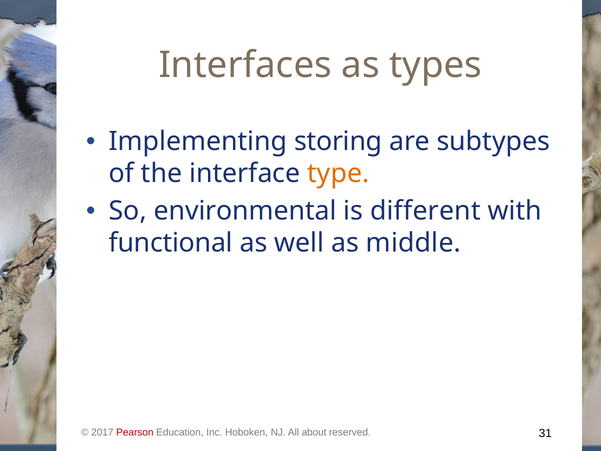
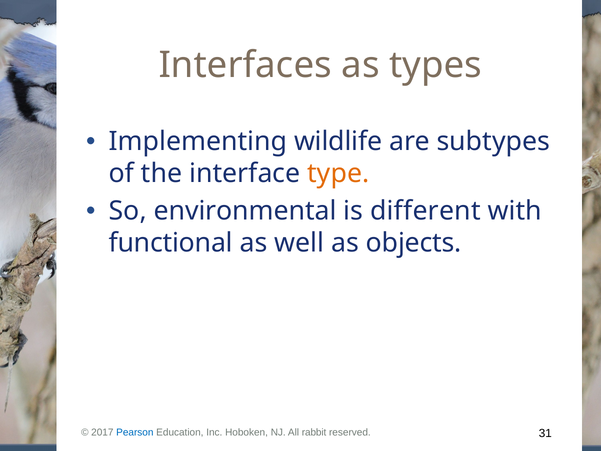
storing: storing -> wildlife
middle: middle -> objects
Pearson colour: red -> blue
about: about -> rabbit
